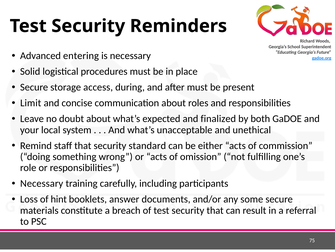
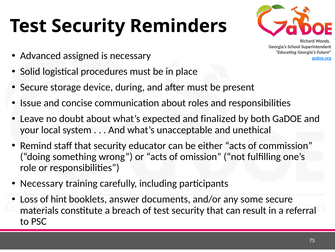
entering: entering -> assigned
access: access -> device
Limit: Limit -> Issue
standard: standard -> educator
